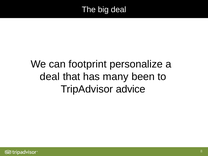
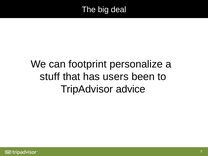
deal at (50, 77): deal -> stuff
many: many -> users
